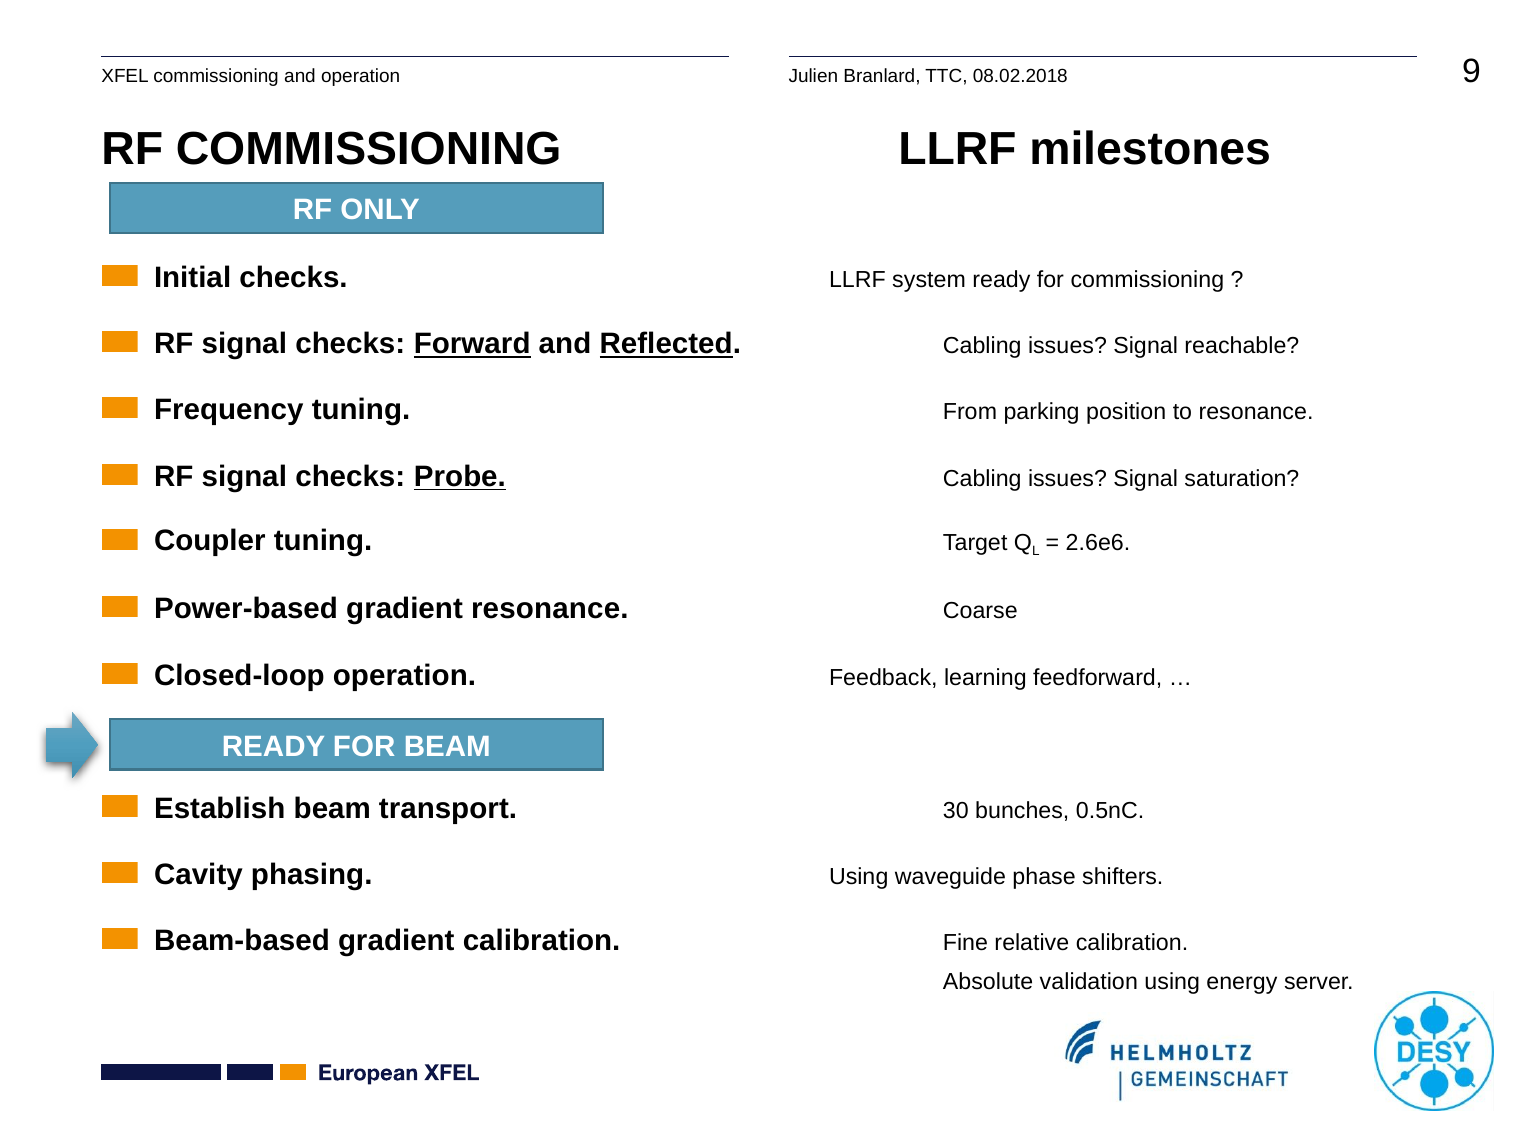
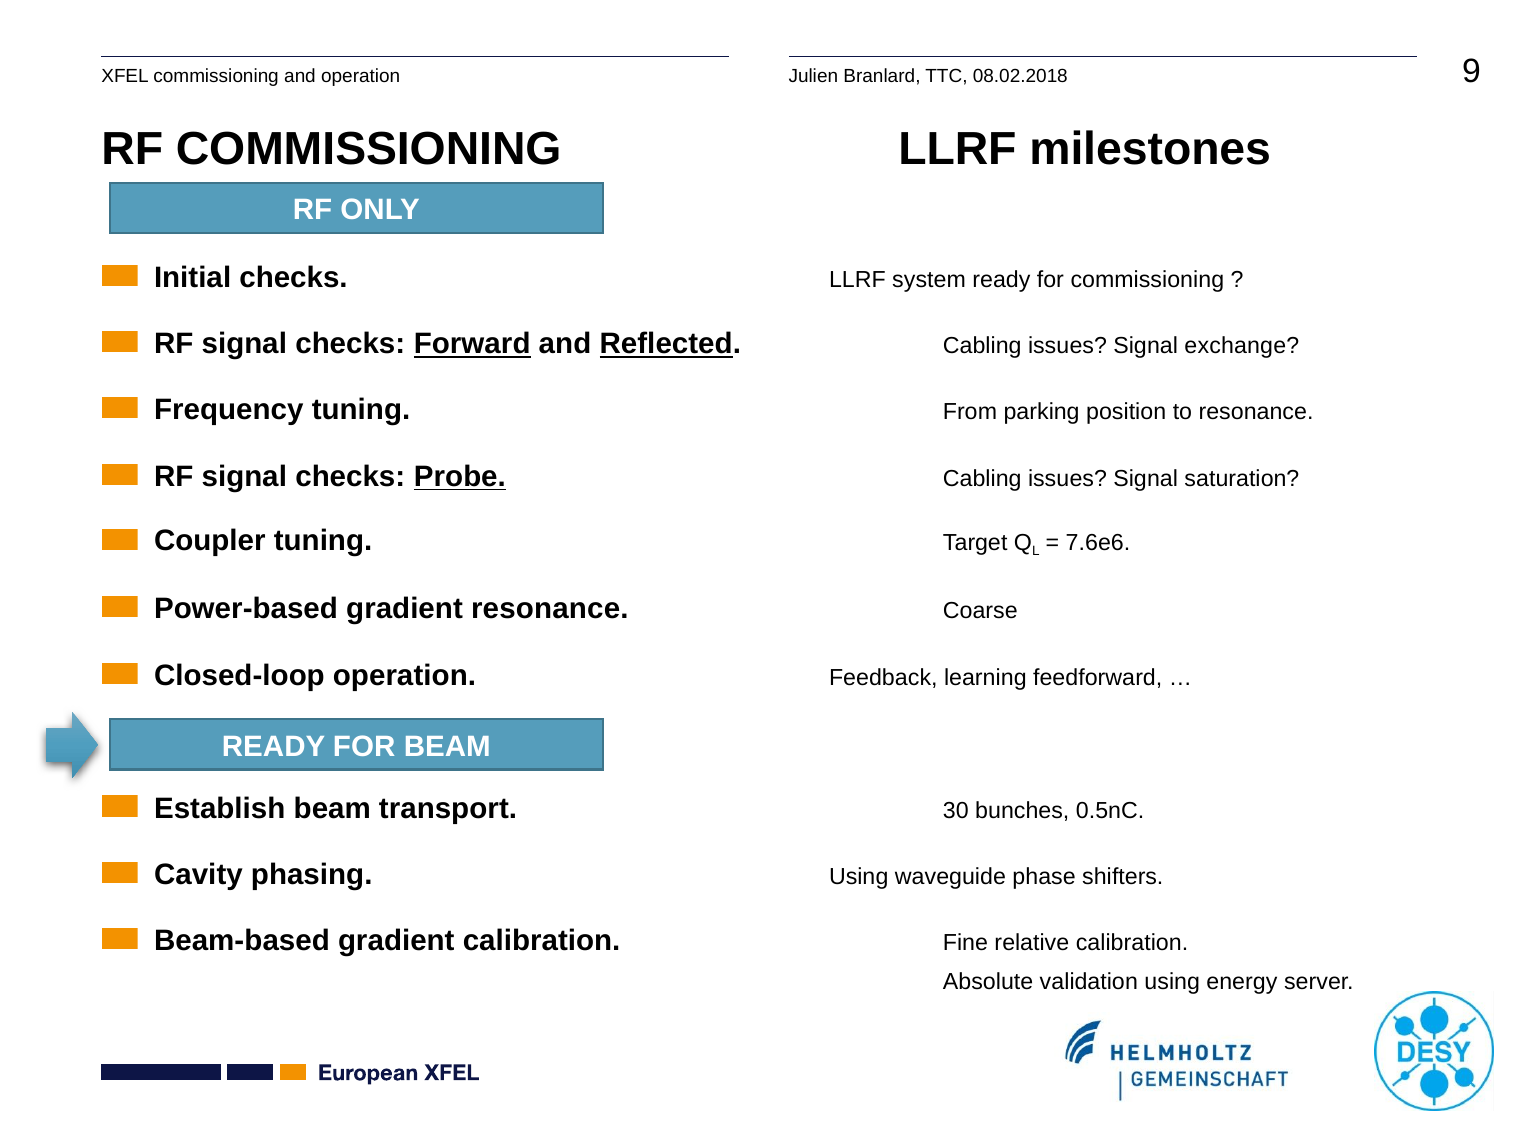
reachable: reachable -> exchange
2.6e6: 2.6e6 -> 7.6e6
